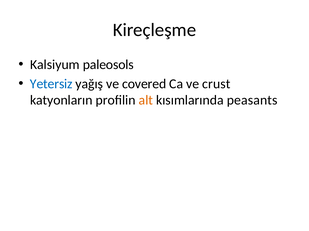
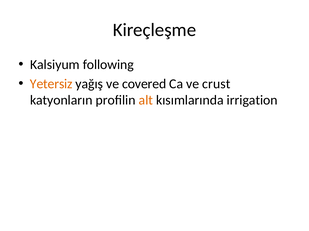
paleosols: paleosols -> following
Yetersiz colour: blue -> orange
peasants: peasants -> irrigation
